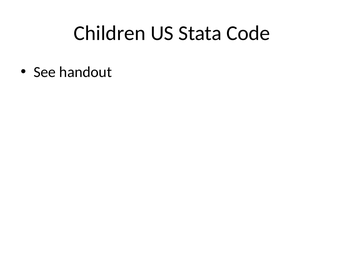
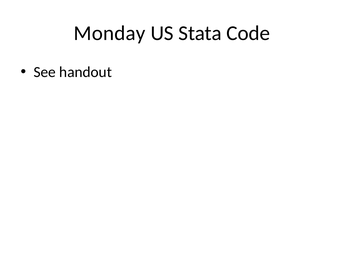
Children: Children -> Monday
